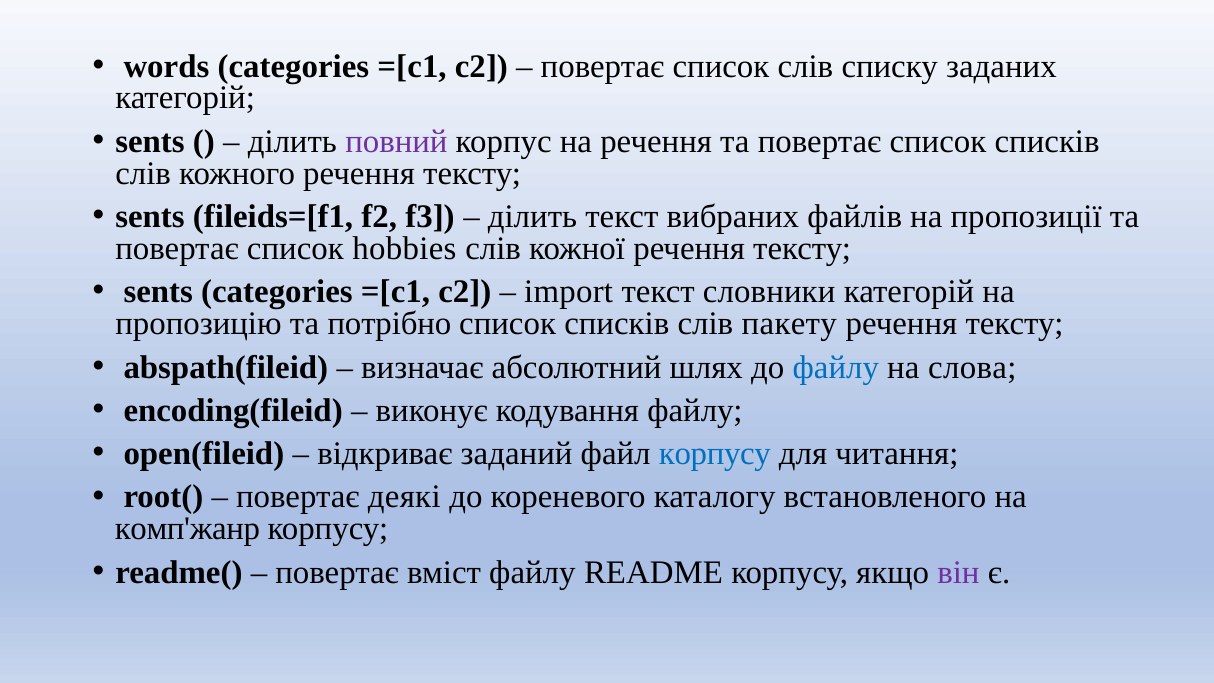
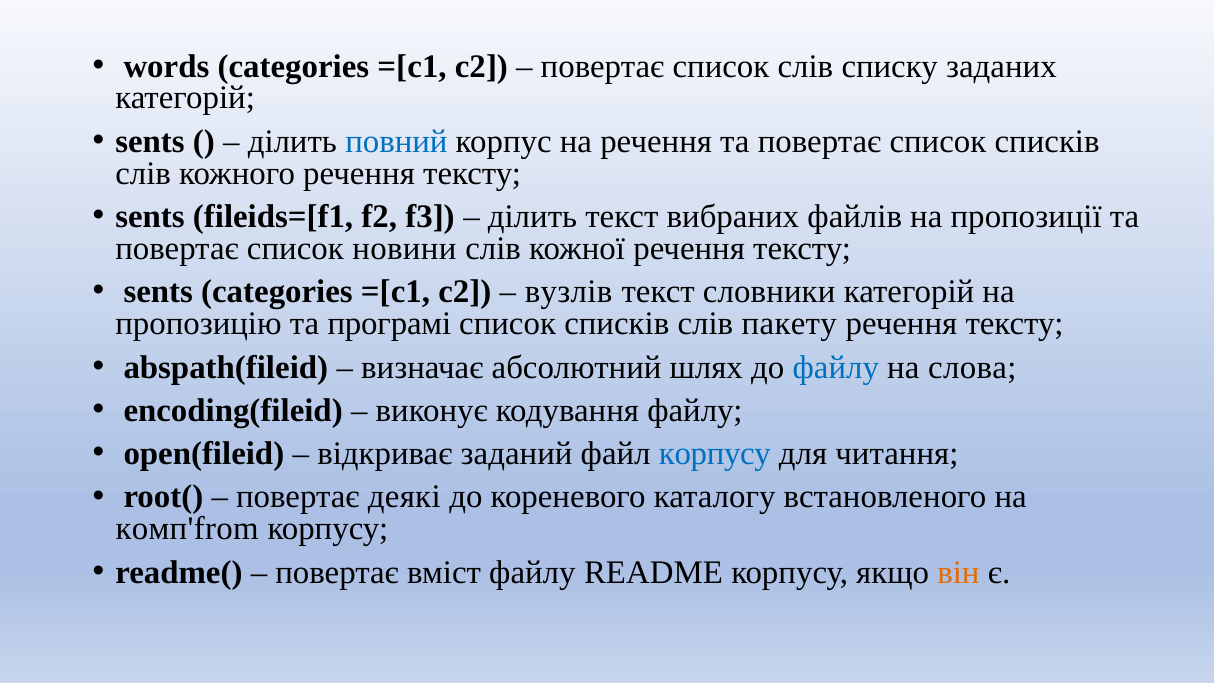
повний colour: purple -> blue
hobbies: hobbies -> новини
import: import -> вузлів
потрібно: потрібно -> програмі
комп'жанр: комп'жанр -> комп'from
він colour: purple -> orange
